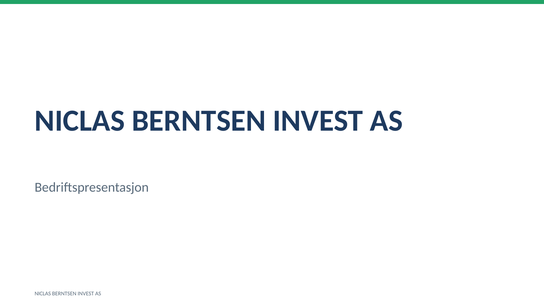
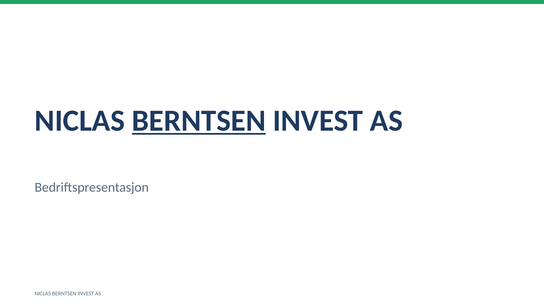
BERNTSEN at (199, 121) underline: none -> present
